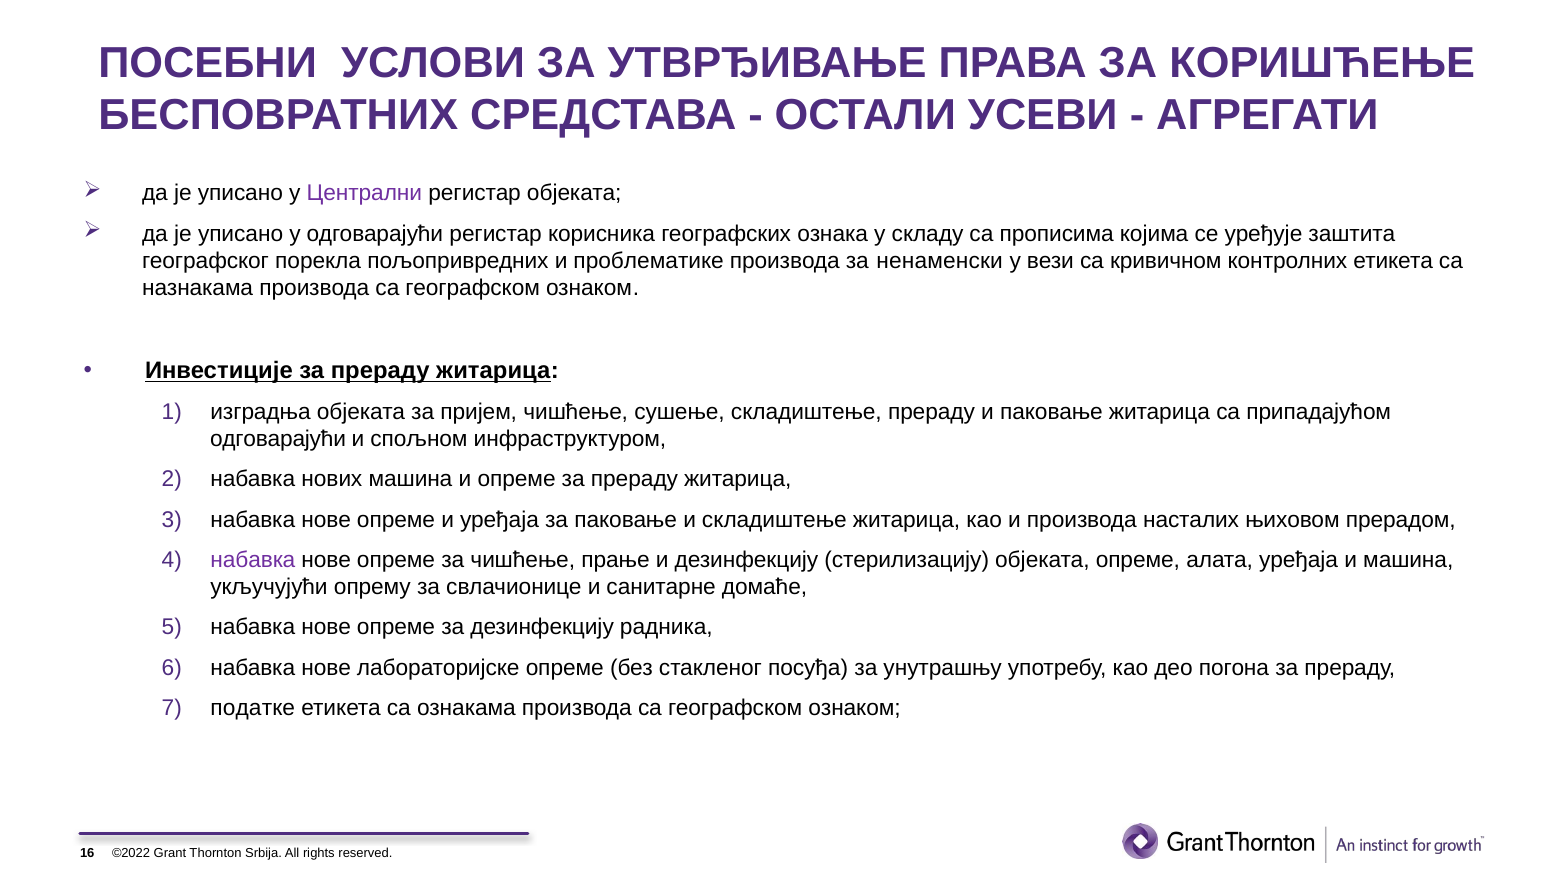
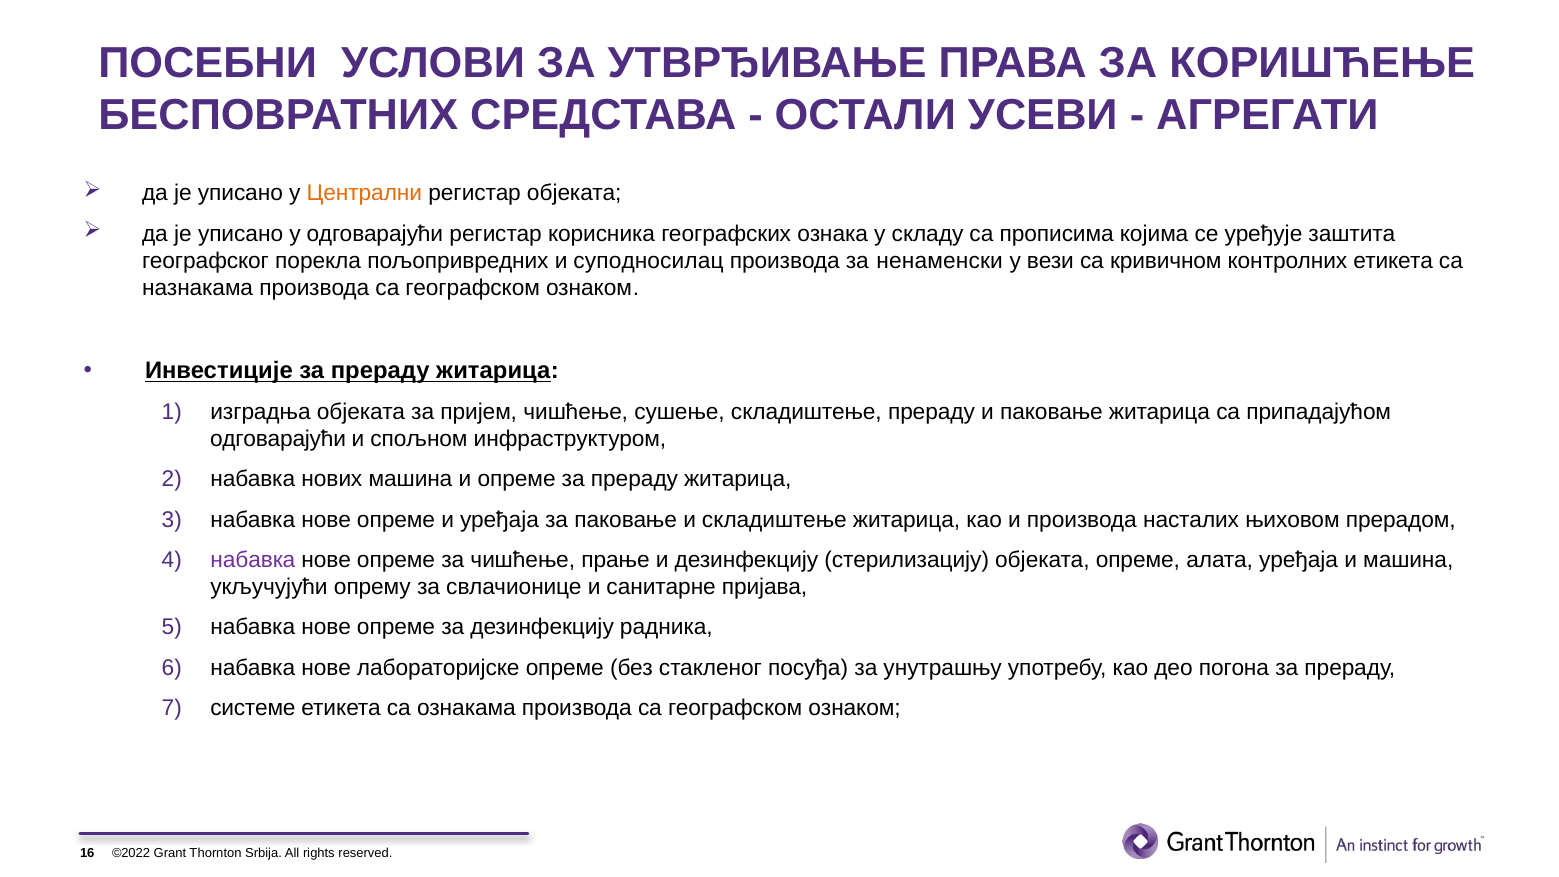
Централни colour: purple -> orange
проблематике: проблематике -> суподносилац
домаће: домаће -> пријава
податке: податке -> системе
